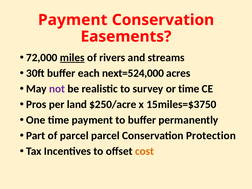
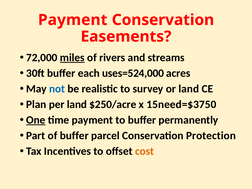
next=524,000: next=524,000 -> uses=524,000
not colour: purple -> blue
or time: time -> land
Pros: Pros -> Plan
15miles=$3750: 15miles=$3750 -> 15need=$3750
One underline: none -> present
of parcel: parcel -> buffer
